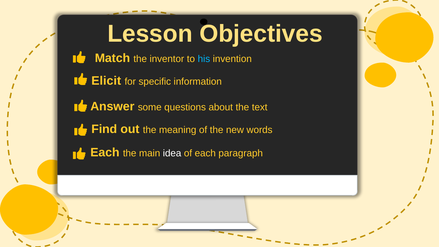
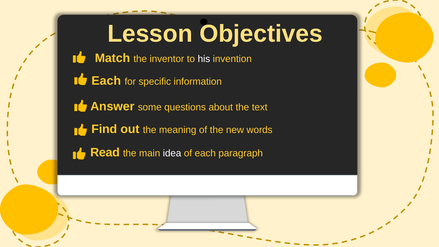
his colour: light blue -> white
Elicit at (106, 81): Elicit -> Each
Each at (105, 153): Each -> Read
